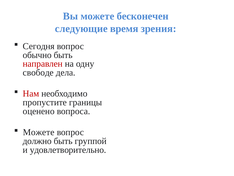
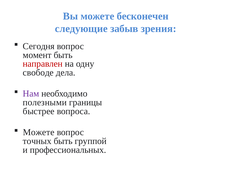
время: время -> забыв
обычно: обычно -> момент
Нам colour: red -> purple
пропустите: пропустите -> полезными
оценено: оценено -> быстрее
должно: должно -> точных
удовлетворительно: удовлетворительно -> профессиональных
